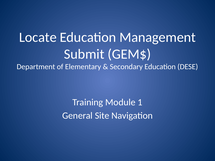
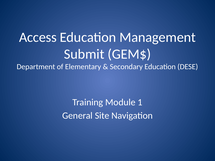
Locate: Locate -> Access
